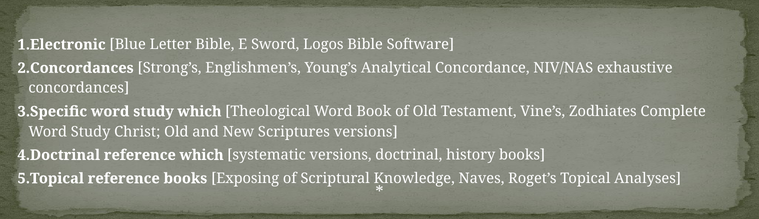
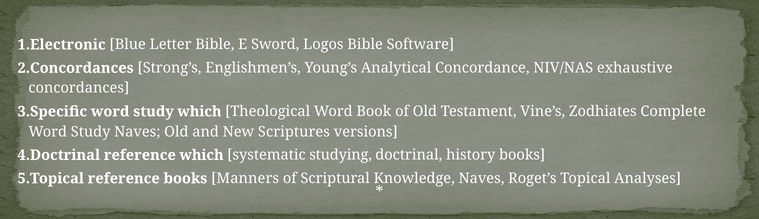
Study Christ: Christ -> Naves
systematic versions: versions -> studying
Exposing: Exposing -> Manners
